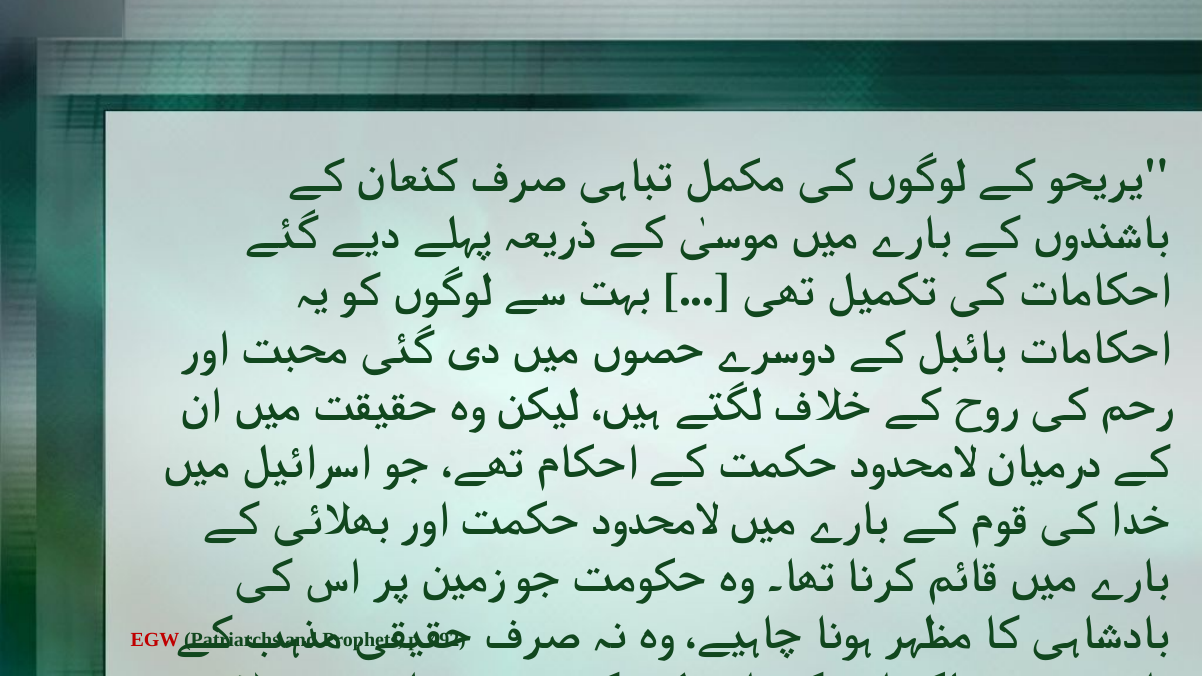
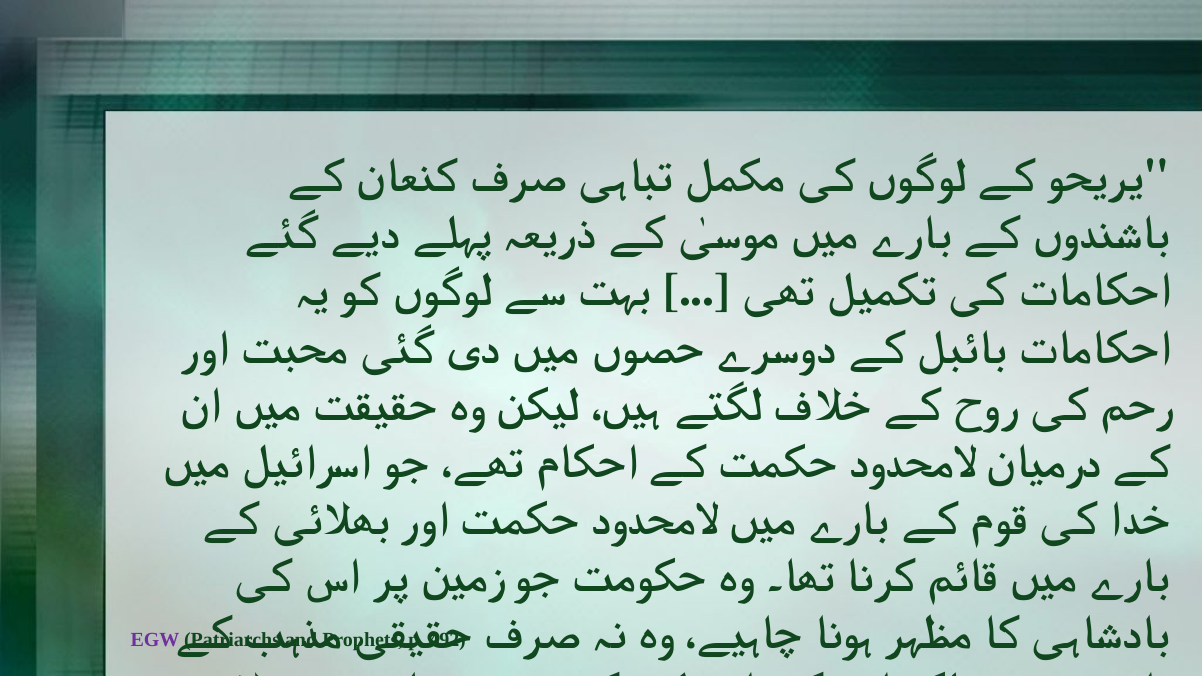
EGW colour: red -> purple
